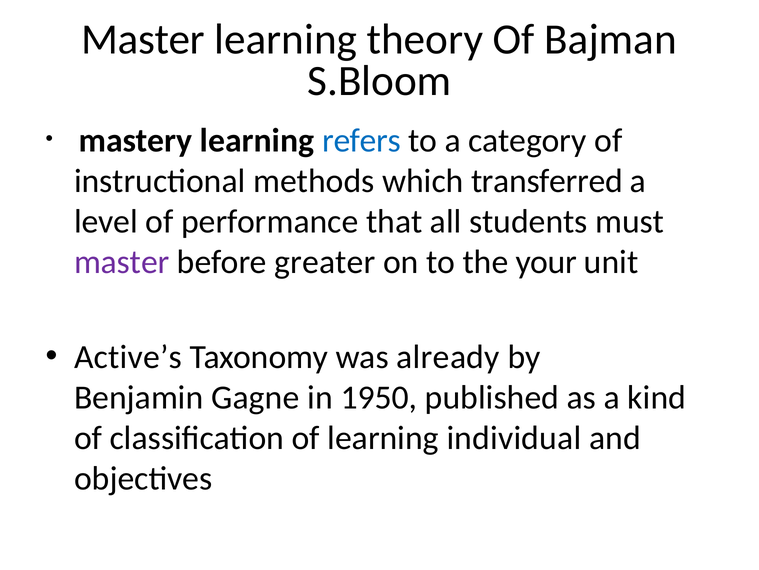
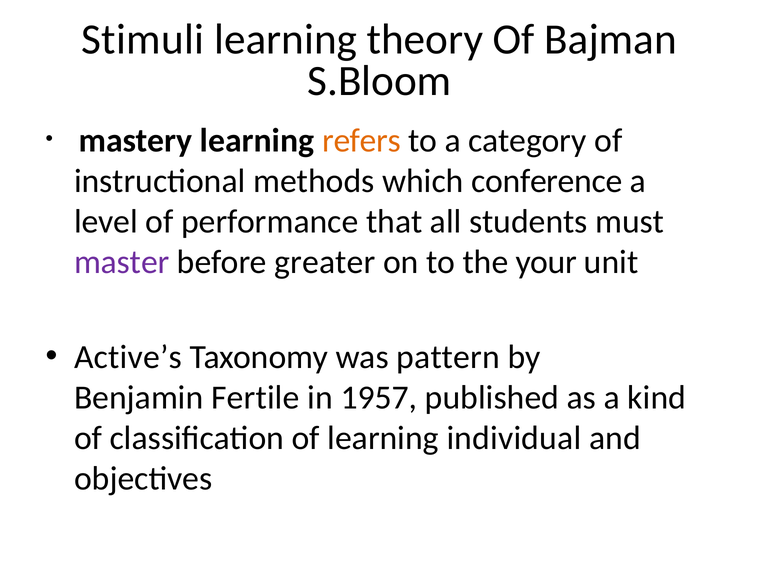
Master at (143, 39): Master -> Stimuli
refers colour: blue -> orange
transferred: transferred -> conference
already: already -> pattern
Gagne: Gagne -> Fertile
1950: 1950 -> 1957
